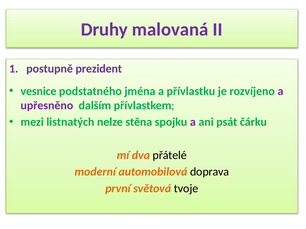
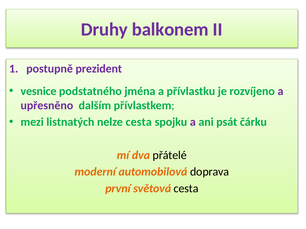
malovaná: malovaná -> balkonem
nelze stěna: stěna -> cesta
světová tvoje: tvoje -> cesta
